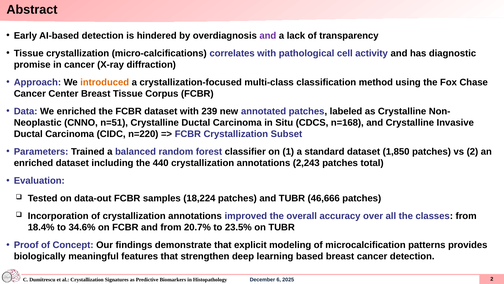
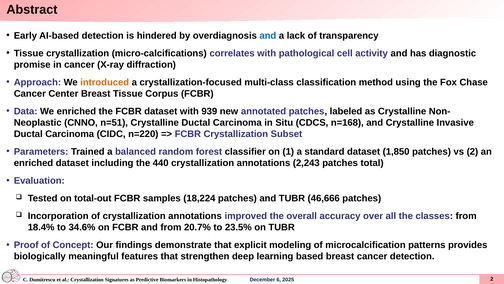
and at (268, 36) colour: purple -> blue
239: 239 -> 939
data-out: data-out -> total-out
